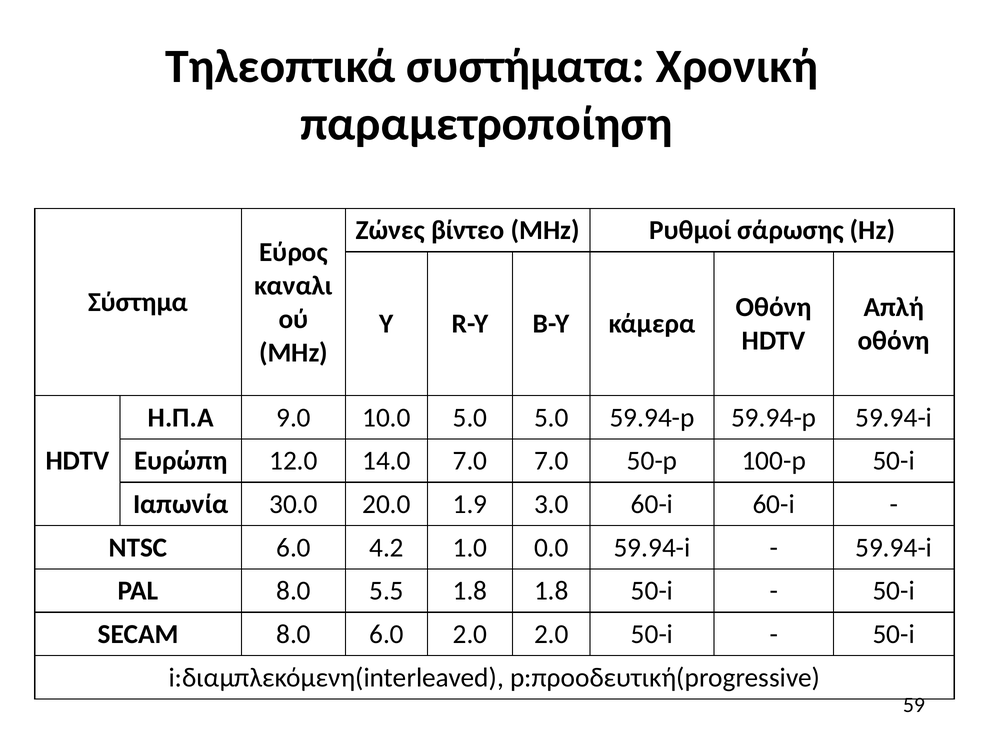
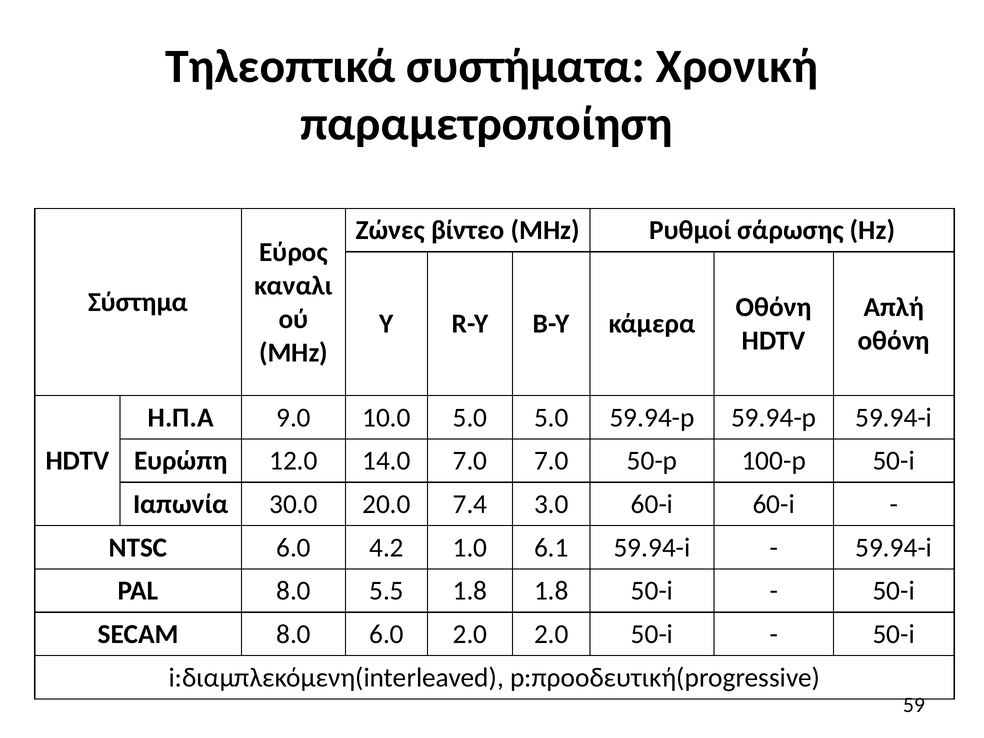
1.9: 1.9 -> 7.4
0.0: 0.0 -> 6.1
